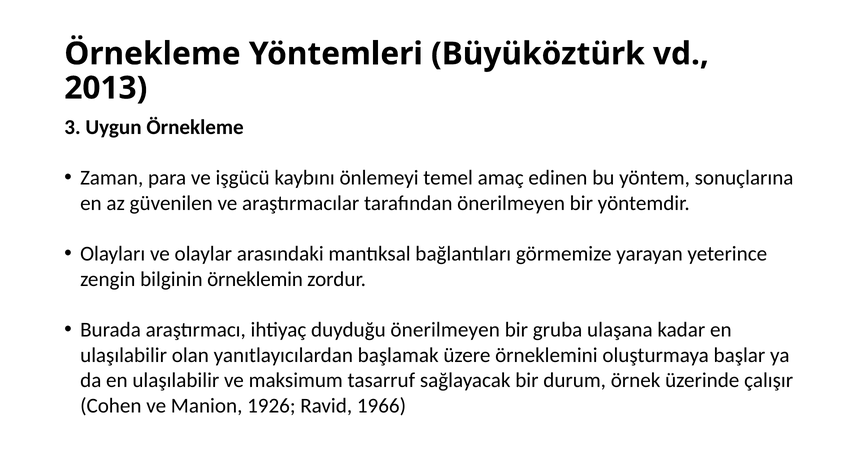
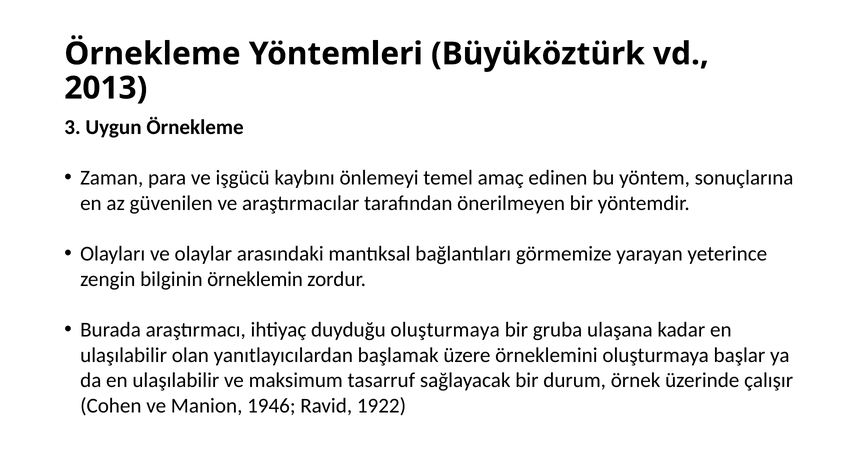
duyduğu önerilmeyen: önerilmeyen -> oluşturmaya
1926: 1926 -> 1946
1966: 1966 -> 1922
